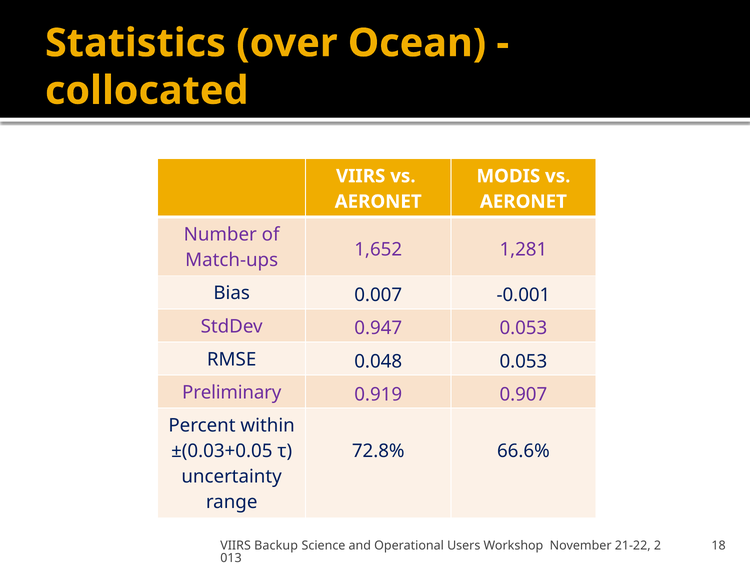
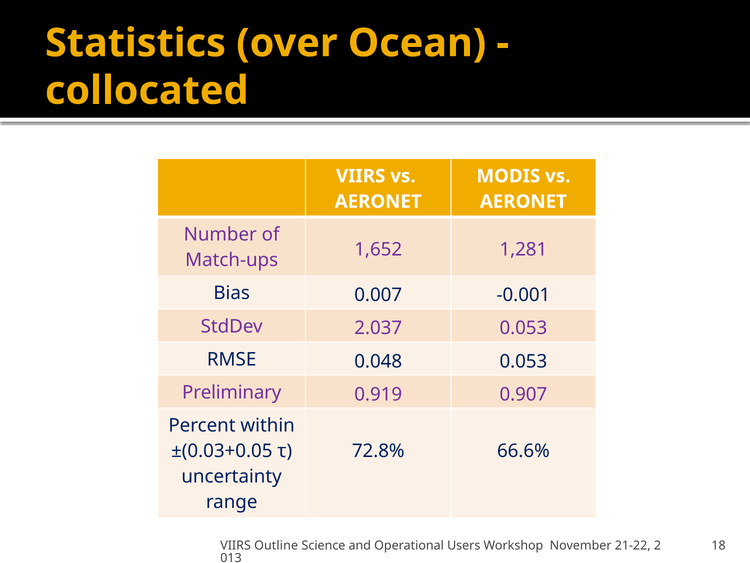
0.947: 0.947 -> 2.037
Backup: Backup -> Outline
